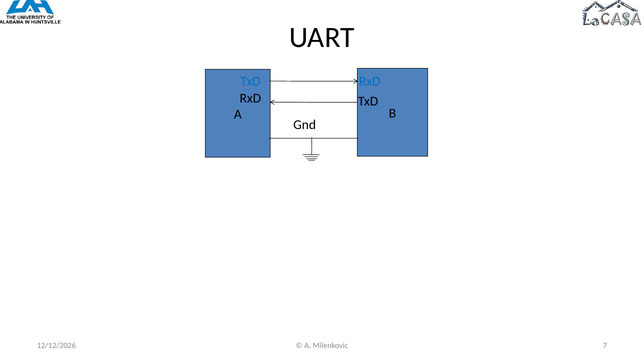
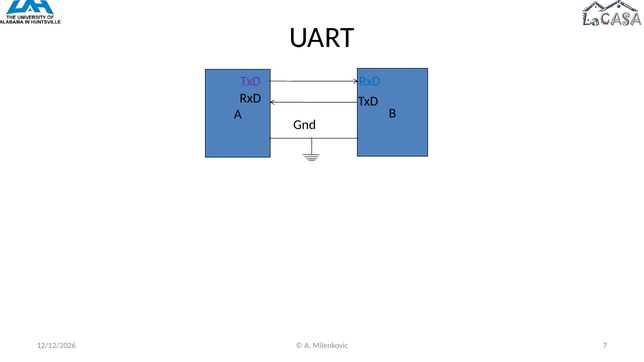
TxD at (250, 81) colour: blue -> purple
